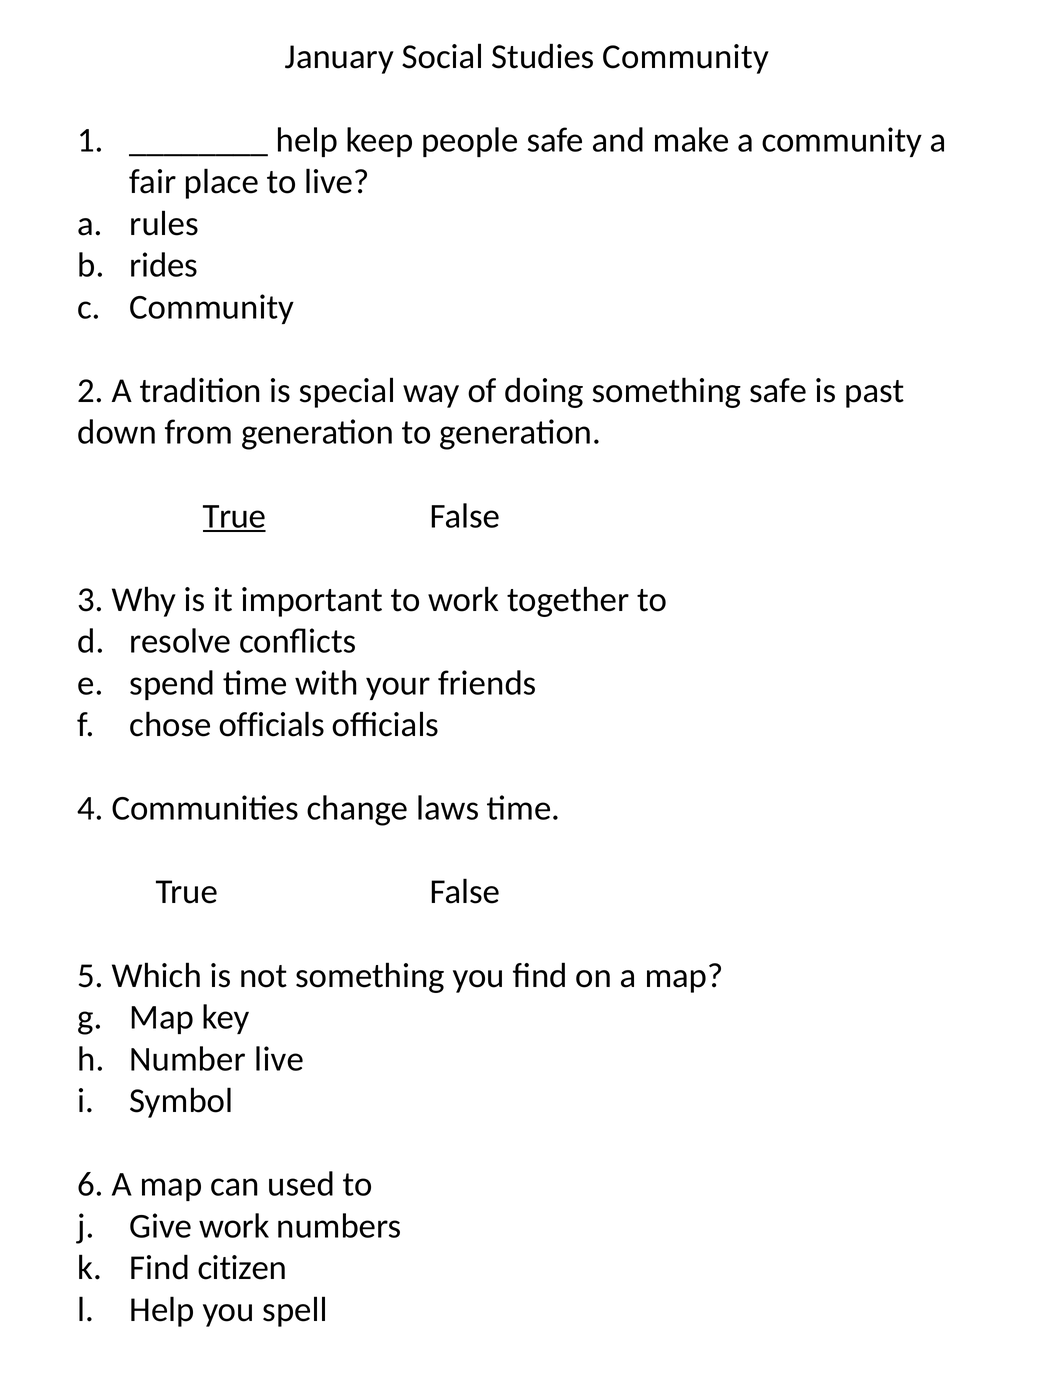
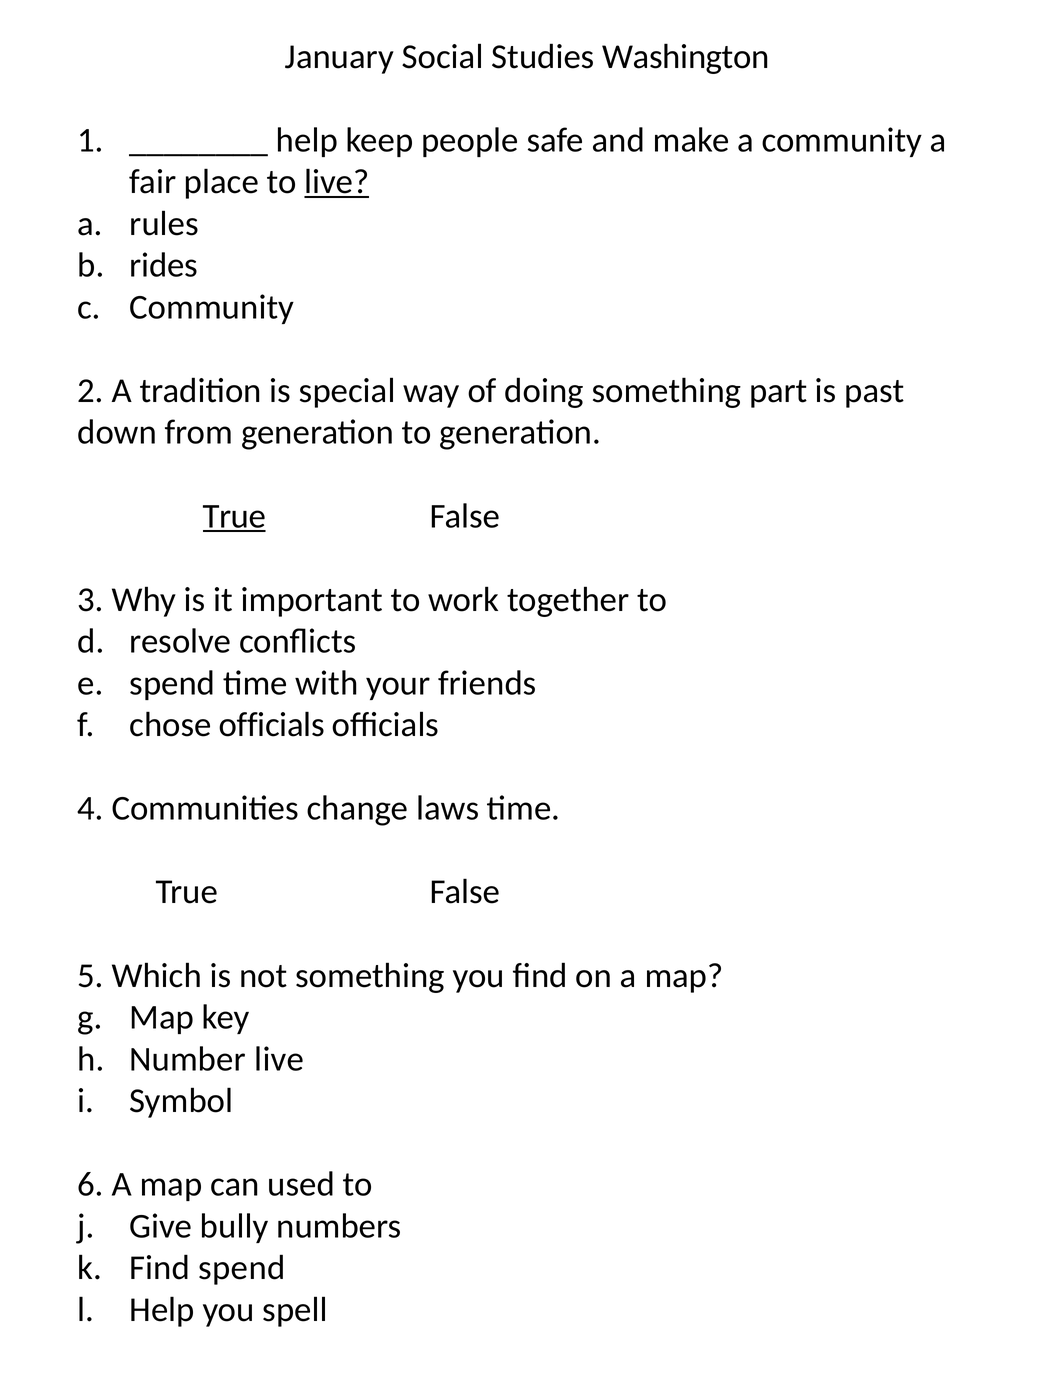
Studies Community: Community -> Washington
live at (337, 182) underline: none -> present
something safe: safe -> part
Give work: work -> bully
Find citizen: citizen -> spend
